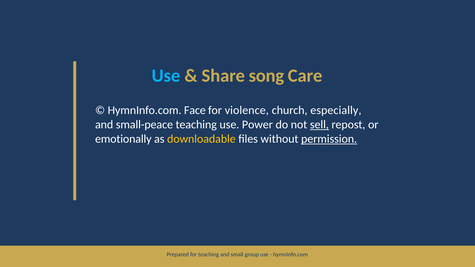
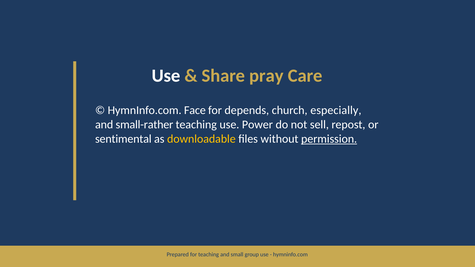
Use at (166, 76) colour: light blue -> white
song: song -> pray
violence: violence -> depends
small-peace: small-peace -> small-rather
sell underline: present -> none
emotionally: emotionally -> sentimental
